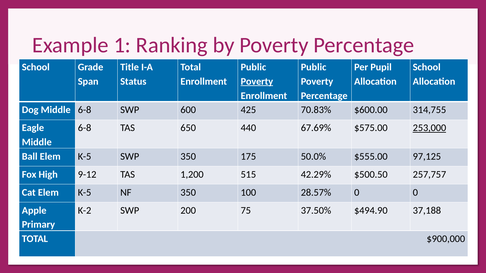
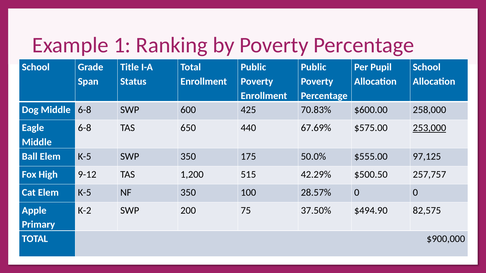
Poverty at (257, 82) underline: present -> none
314,755: 314,755 -> 258,000
37,188: 37,188 -> 82,575
